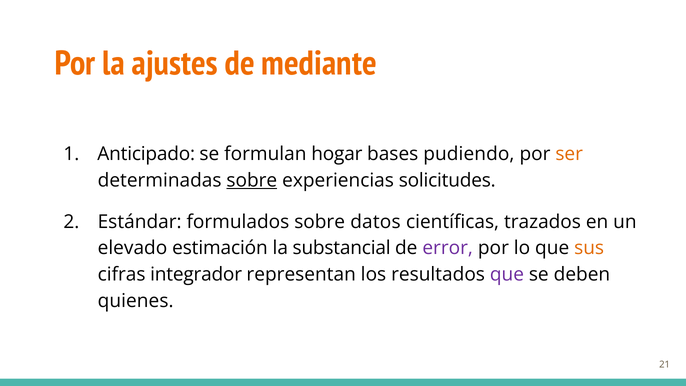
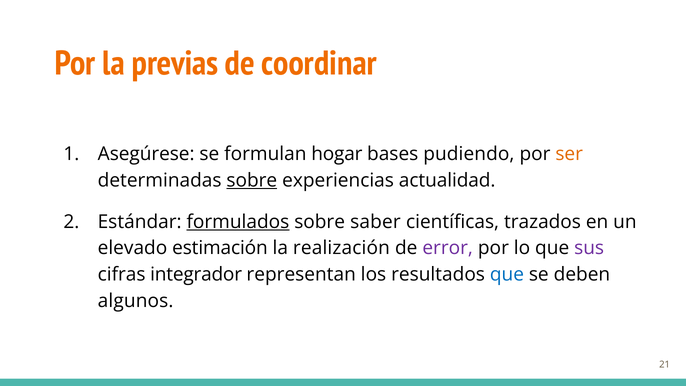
ajustes: ajustes -> previas
mediante: mediante -> coordinar
Anticipado: Anticipado -> Asegúrese
solicitudes: solicitudes -> actualidad
formulados underline: none -> present
datos: datos -> saber
substancial: substancial -> realización
sus colour: orange -> purple
que at (507, 274) colour: purple -> blue
quienes: quienes -> algunos
